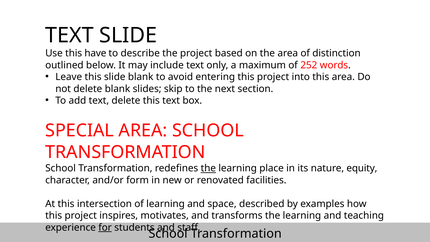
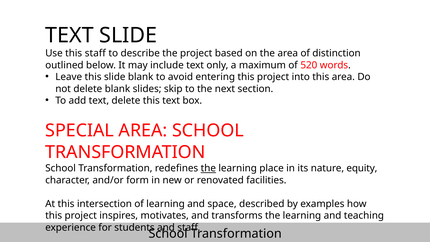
this have: have -> staff
252: 252 -> 520
for underline: present -> none
